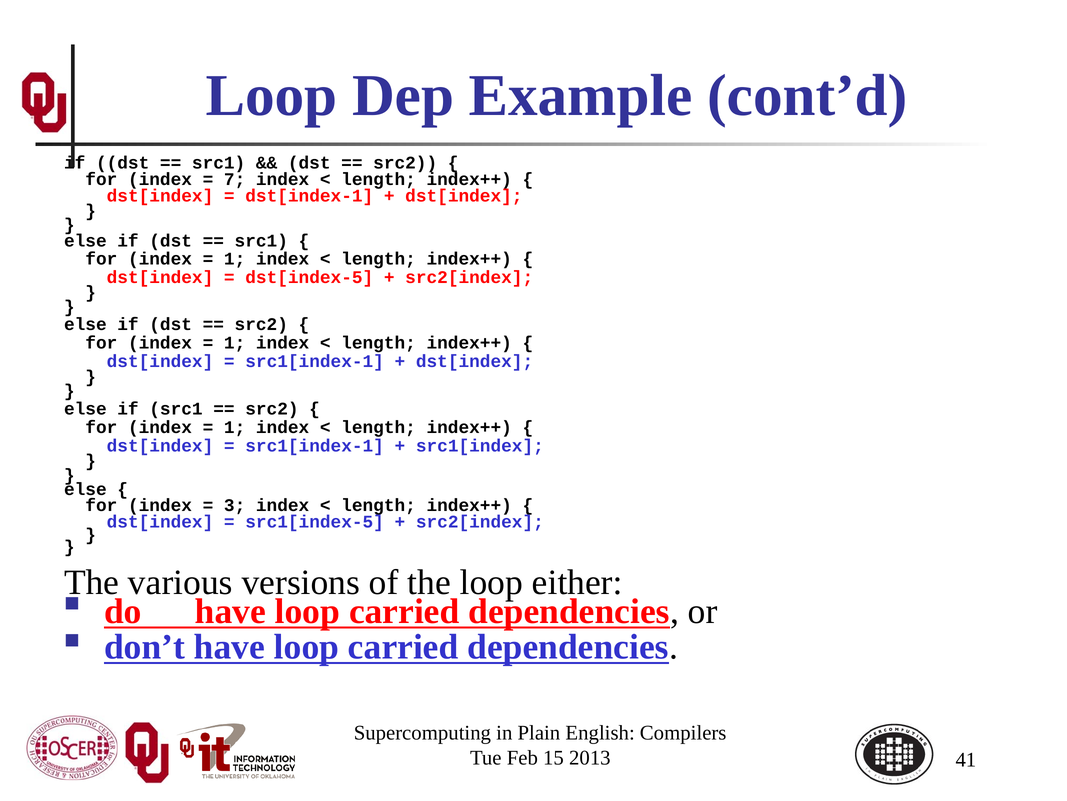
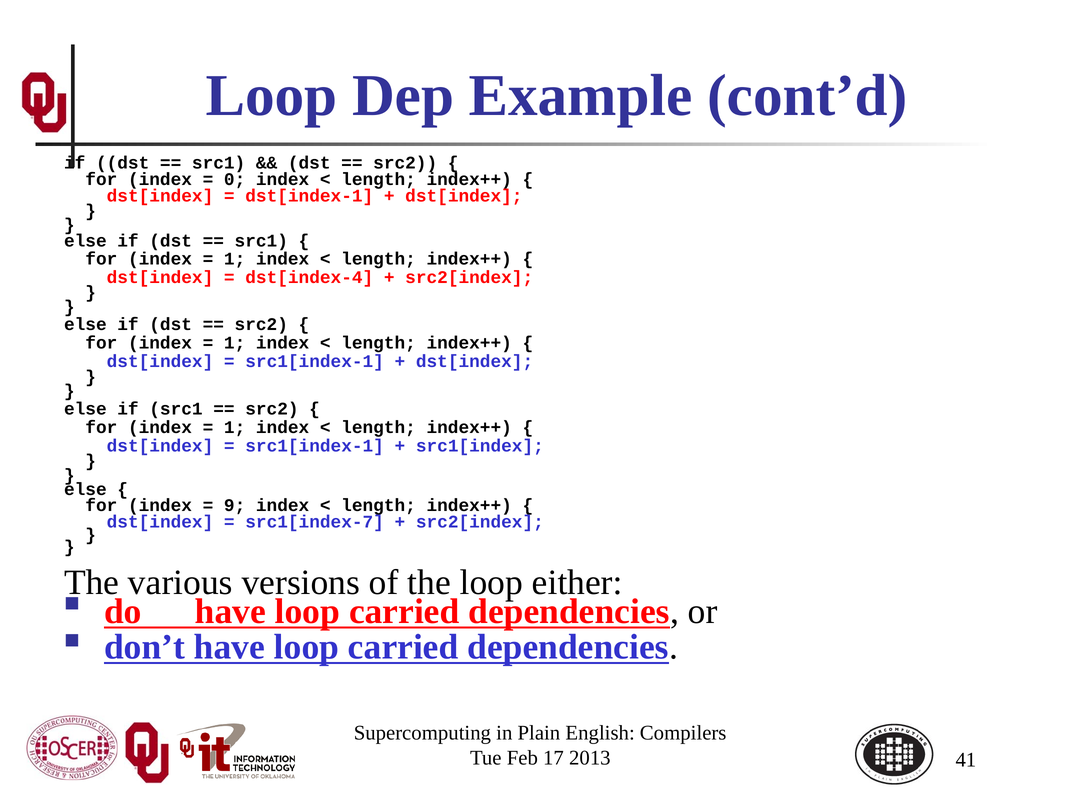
7: 7 -> 0
dst[index-5: dst[index-5 -> dst[index-4
3: 3 -> 9
src1[index-5: src1[index-5 -> src1[index-7
15: 15 -> 17
